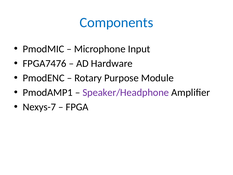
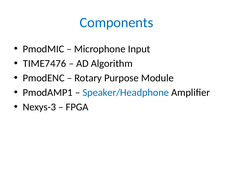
FPGA7476: FPGA7476 -> TIME7476
Hardware: Hardware -> Algorithm
Speaker/Headphone colour: purple -> blue
Nexys-7: Nexys-7 -> Nexys-3
